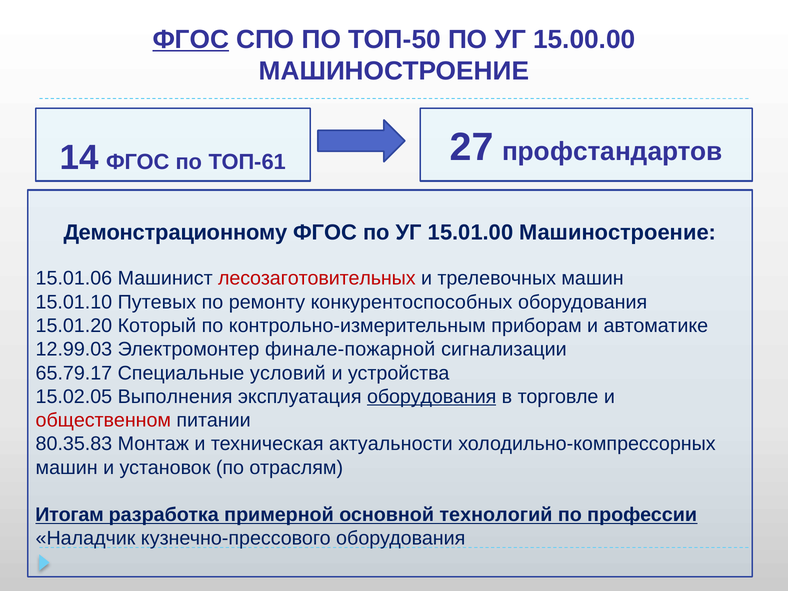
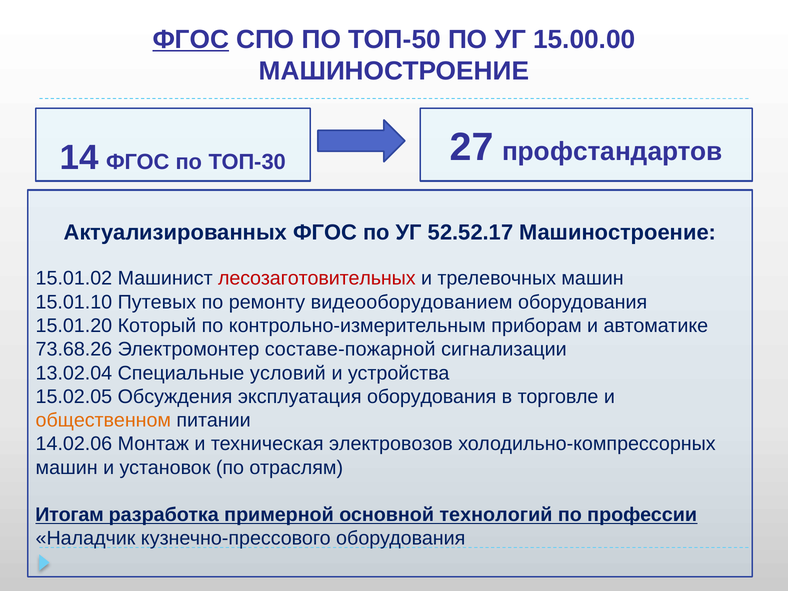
ТОП-61: ТОП-61 -> ТОП-30
Демонстрационному: Демонстрационному -> Актуализированных
15.01.00: 15.01.00 -> 52.52.17
15.01.06: 15.01.06 -> 15.01.02
конкурентоспособных: конкурентоспособных -> видеооборудованием
12.99.03: 12.99.03 -> 73.68.26
финале-пожарной: финале-пожарной -> составе-пожарной
65.79.17: 65.79.17 -> 13.02.04
Выполнения: Выполнения -> Обсуждения
оборудования at (432, 397) underline: present -> none
общественном colour: red -> orange
80.35.83: 80.35.83 -> 14.02.06
актуальности: актуальности -> электровозов
